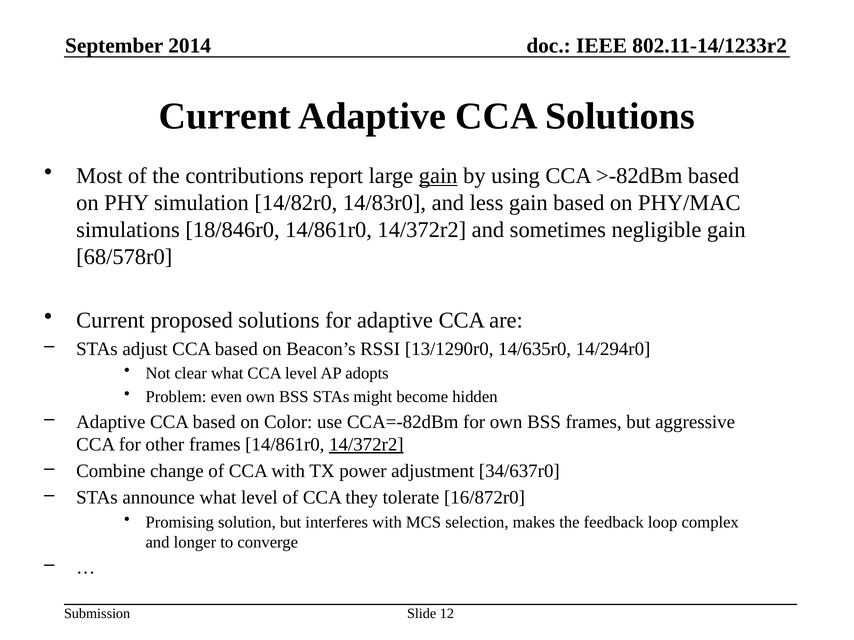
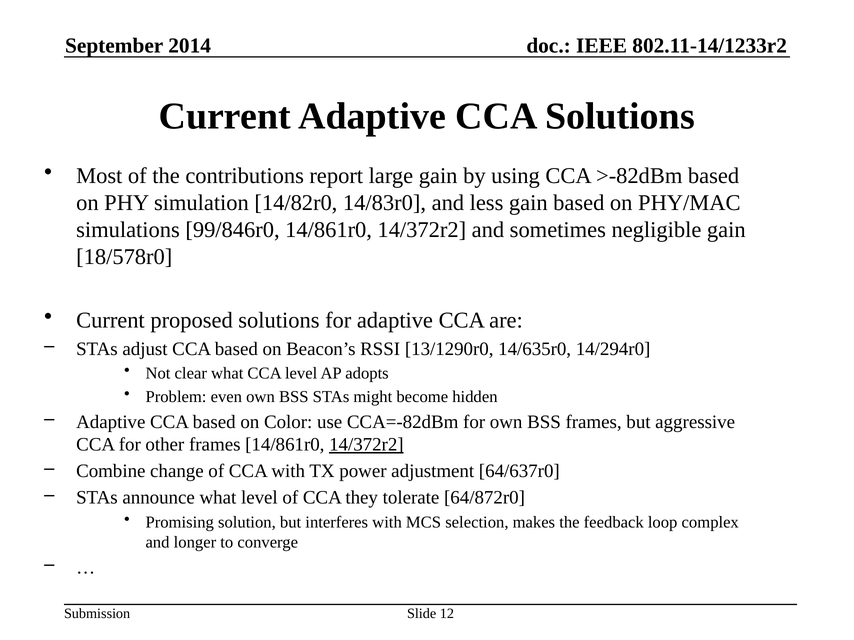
gain at (438, 176) underline: present -> none
18/846r0: 18/846r0 -> 99/846r0
68/578r0: 68/578r0 -> 18/578r0
34/637r0: 34/637r0 -> 64/637r0
16/872r0: 16/872r0 -> 64/872r0
